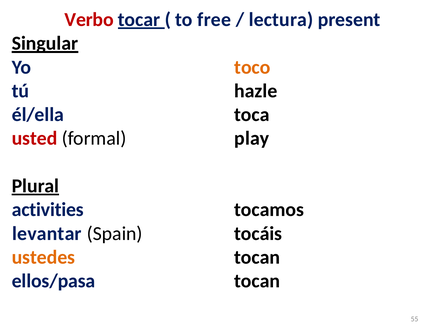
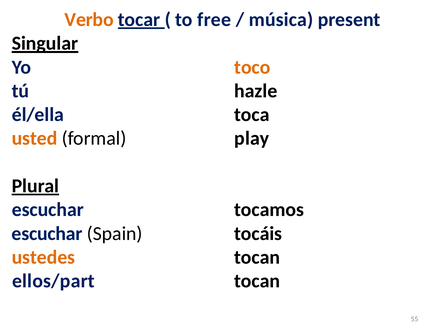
Verbo colour: red -> orange
lectura: lectura -> música
usted colour: red -> orange
activities at (48, 210): activities -> escuchar
levantar at (47, 233): levantar -> escuchar
ellos/pasa: ellos/pasa -> ellos/part
